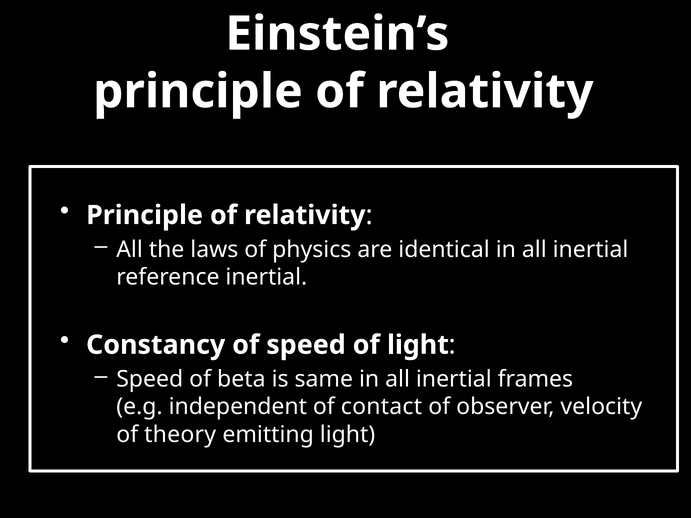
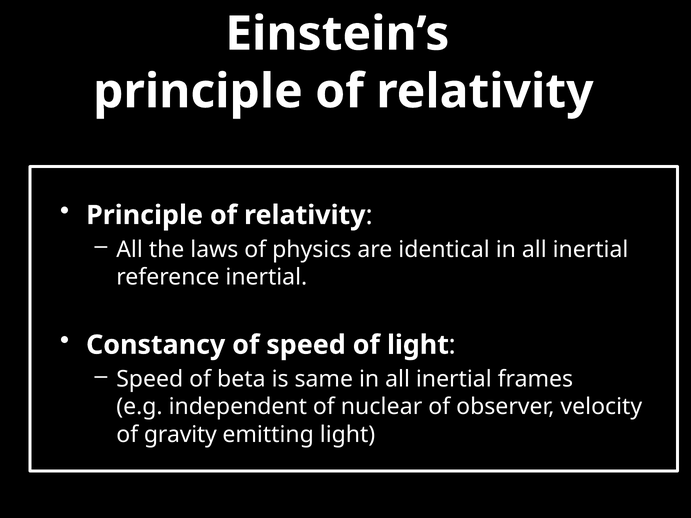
contact: contact -> nuclear
theory: theory -> gravity
